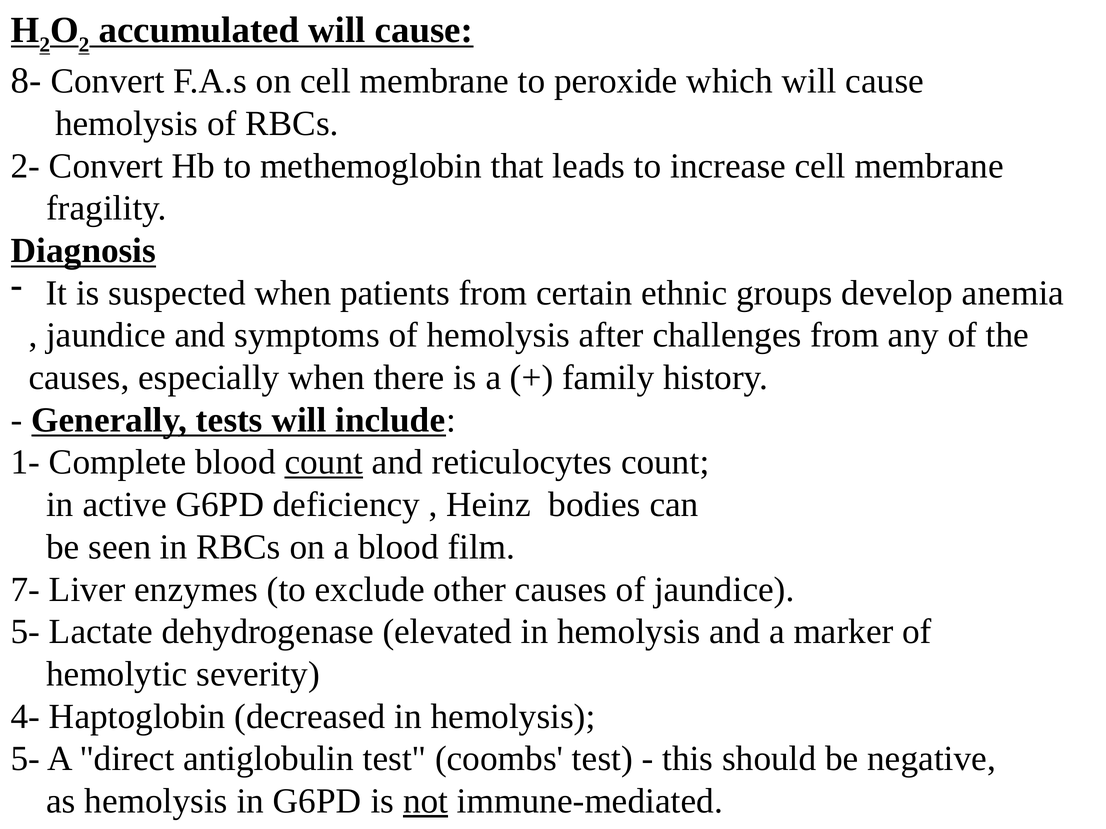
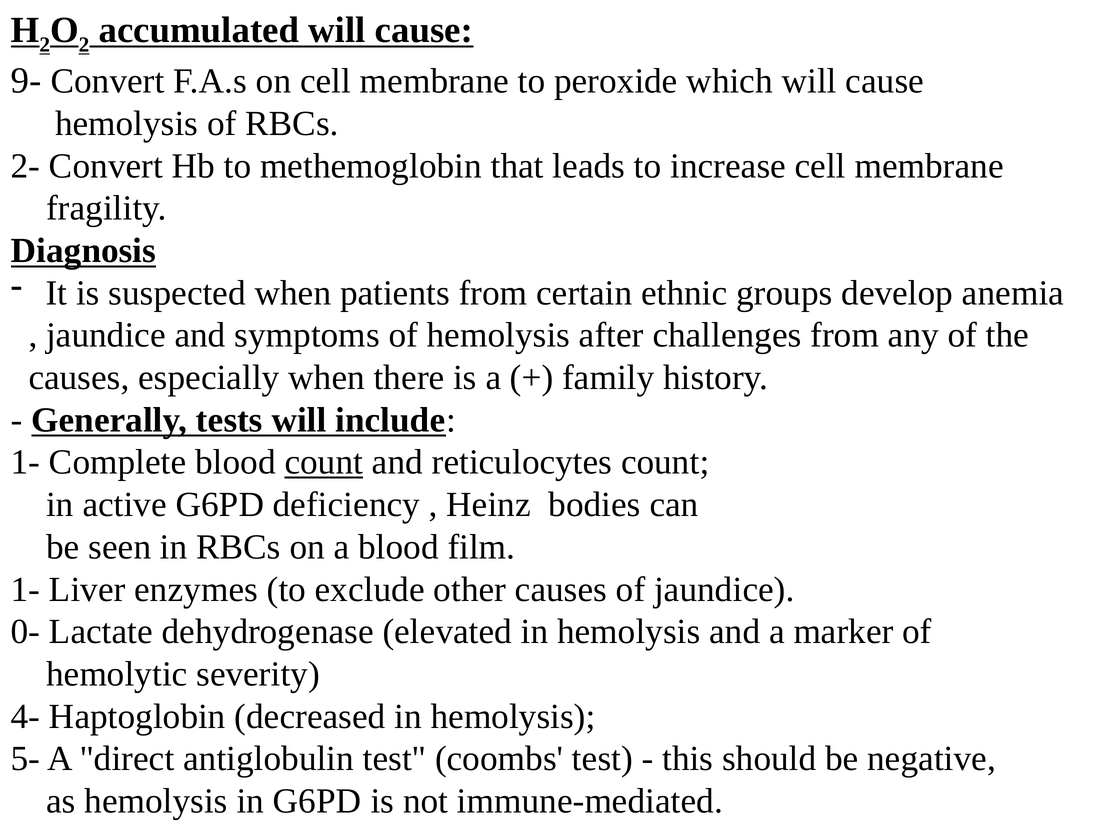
8-: 8- -> 9-
7- at (26, 590): 7- -> 1-
5- at (26, 632): 5- -> 0-
not underline: present -> none
